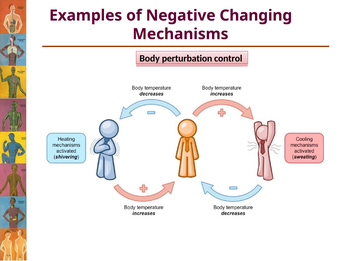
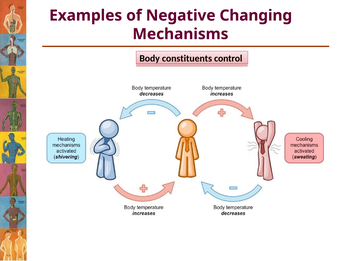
perturbation: perturbation -> constituents
